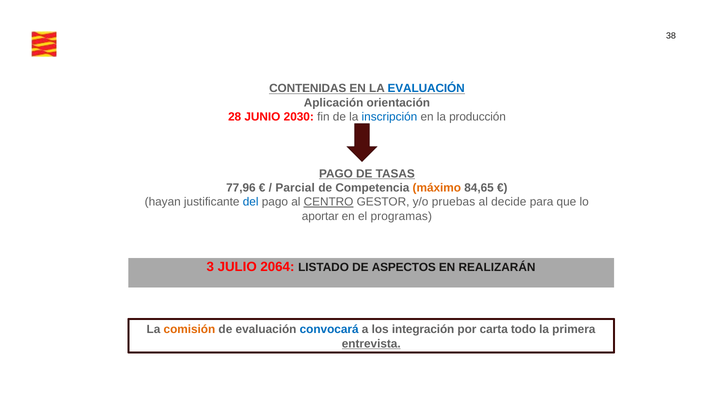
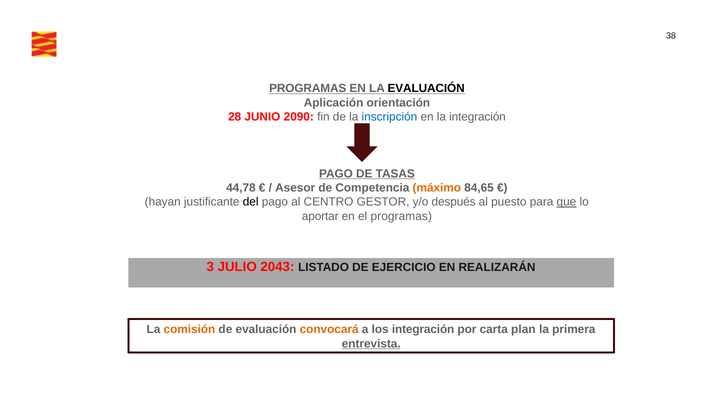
CONTENIDAS at (308, 89): CONTENIDAS -> PROGRAMAS
EVALUACIÓN at (426, 89) colour: blue -> black
2030: 2030 -> 2090
la producción: producción -> integración
77,96: 77,96 -> 44,78
Parcial: Parcial -> Asesor
del colour: blue -> black
CENTRO underline: present -> none
pruebas: pruebas -> después
decide: decide -> puesto
que underline: none -> present
2064: 2064 -> 2043
ASPECTOS: ASPECTOS -> EJERCICIO
convocará colour: blue -> orange
todo: todo -> plan
